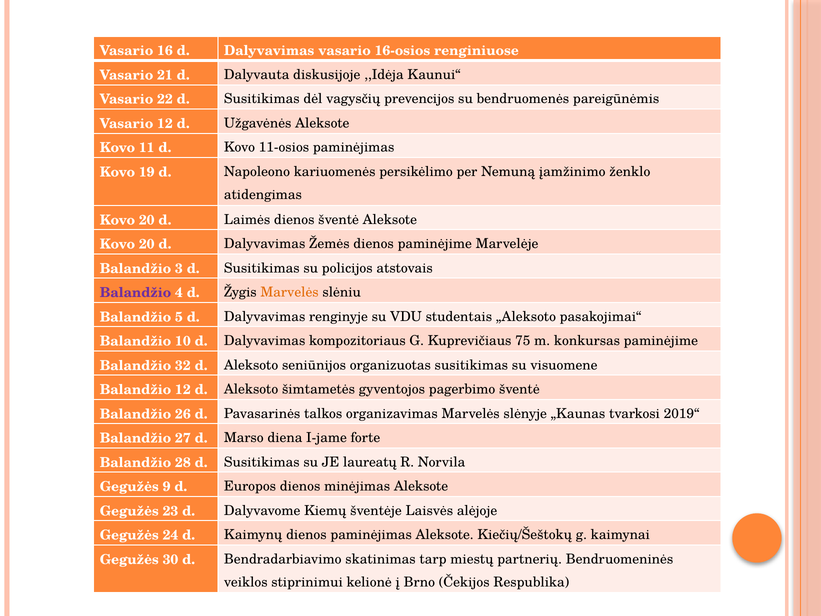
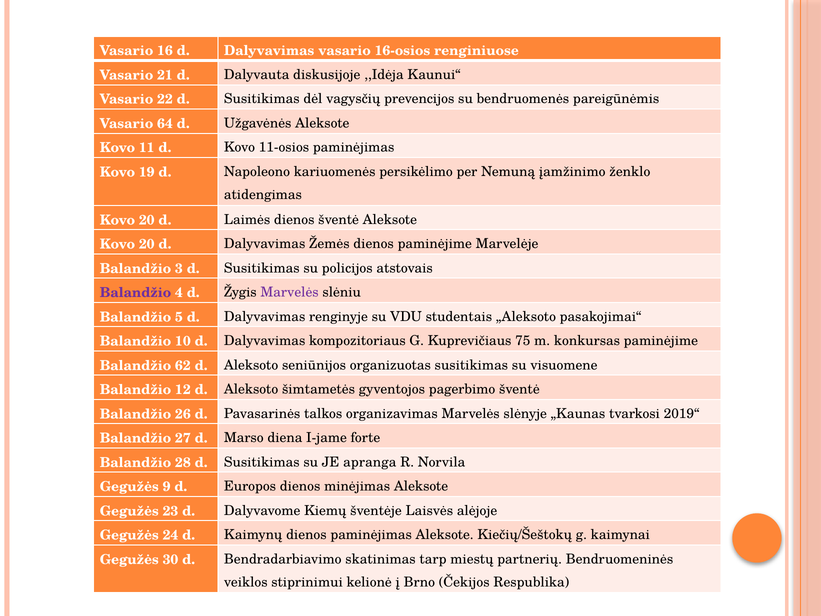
Vasario 12: 12 -> 64
Marvelės at (290, 292) colour: orange -> purple
32: 32 -> 62
laureatų: laureatų -> apranga
